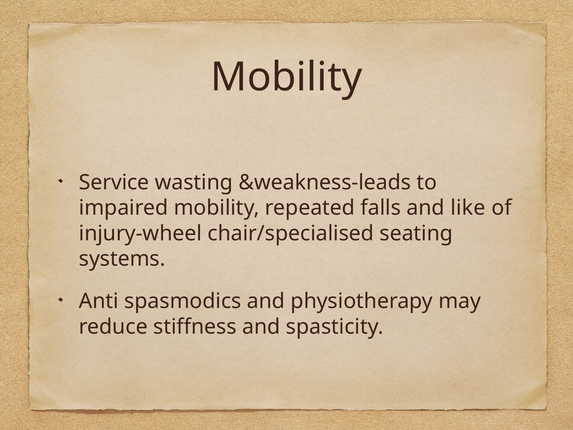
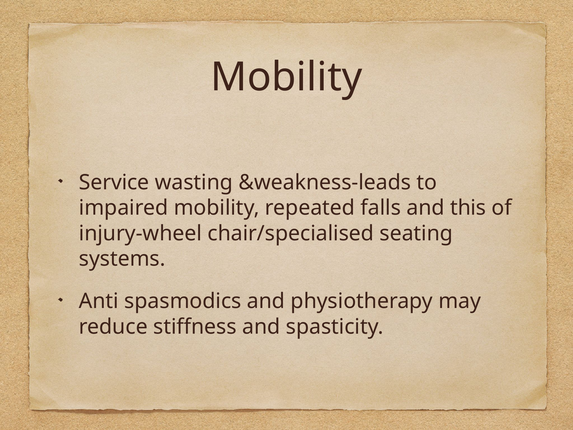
like: like -> this
